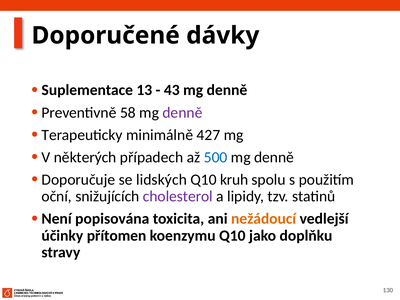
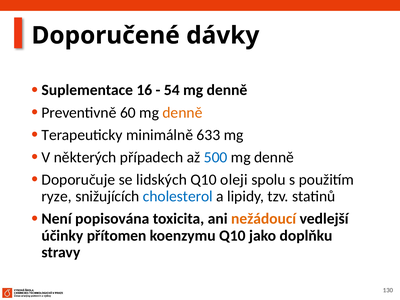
13: 13 -> 16
43: 43 -> 54
58: 58 -> 60
denně at (182, 113) colour: purple -> orange
427: 427 -> 633
kruh: kruh -> oleji
oční: oční -> ryze
cholesterol colour: purple -> blue
